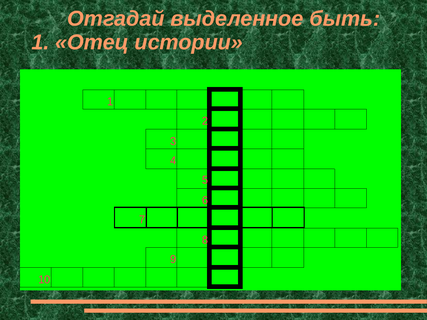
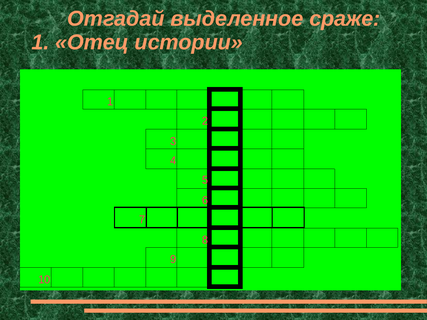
быть: быть -> сраже
